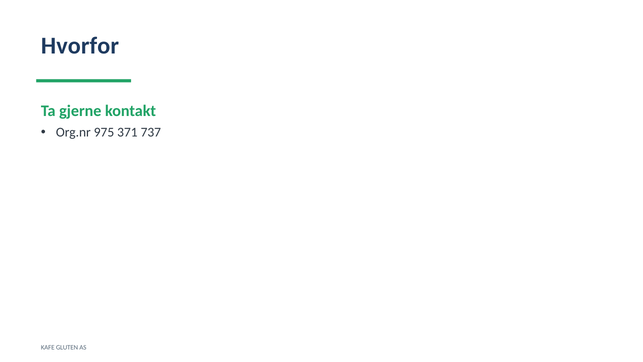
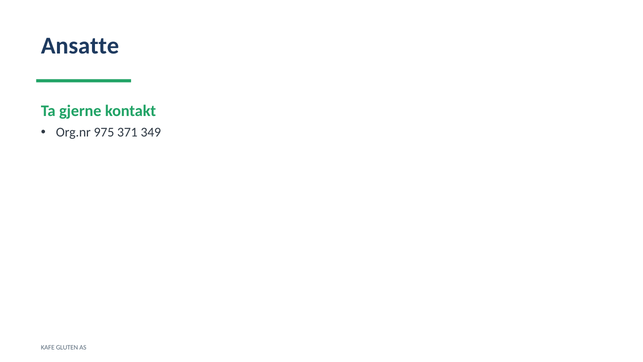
Hvorfor: Hvorfor -> Ansatte
737: 737 -> 349
